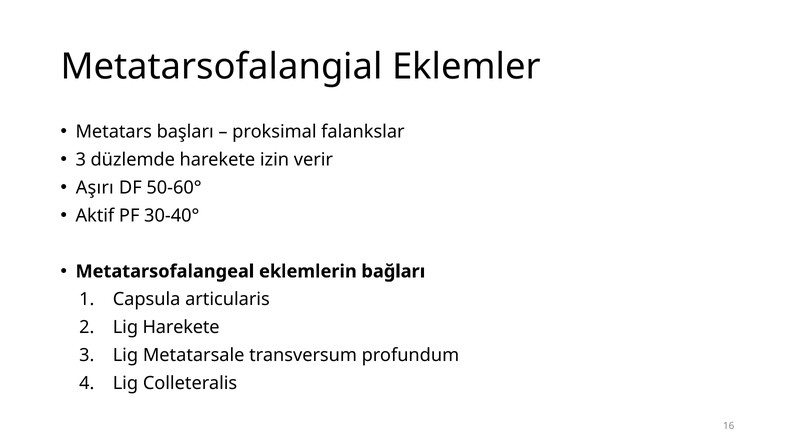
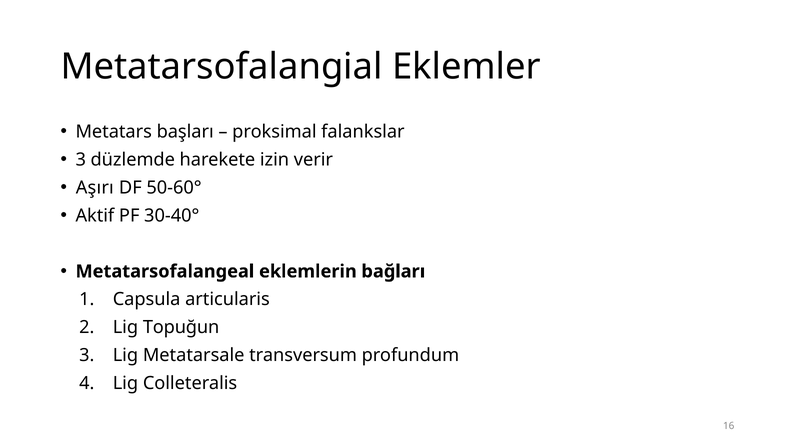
Lig Harekete: Harekete -> Topuğun
